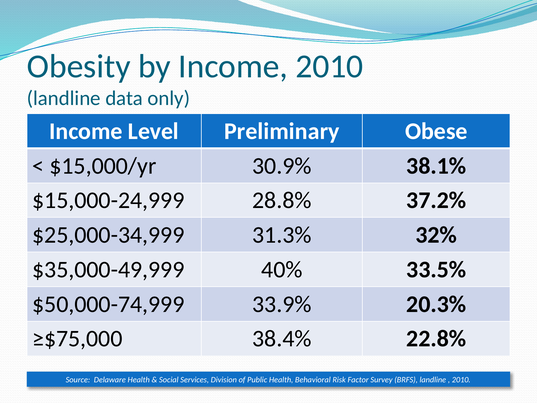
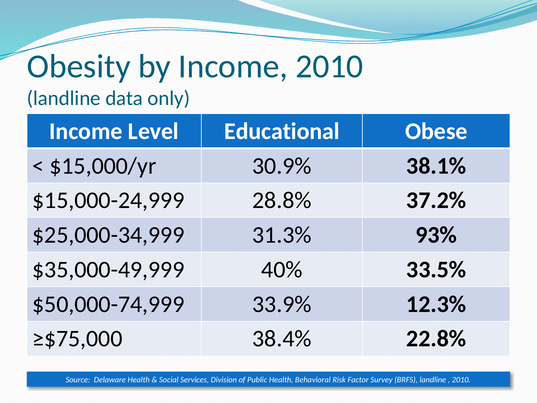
Preliminary: Preliminary -> Educational
32%: 32% -> 93%
20.3%: 20.3% -> 12.3%
